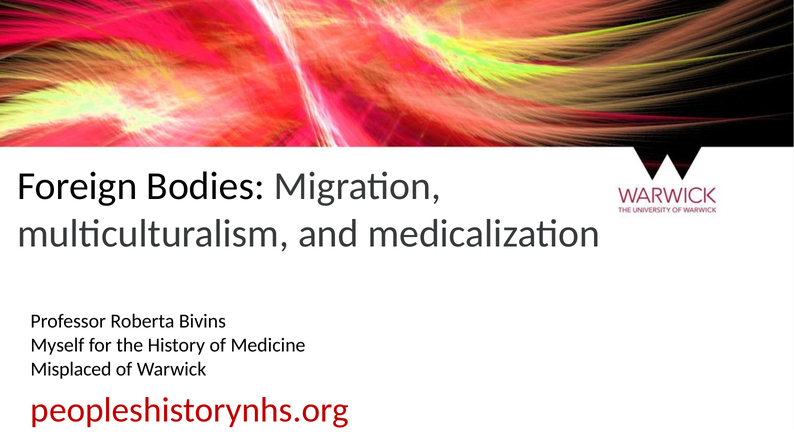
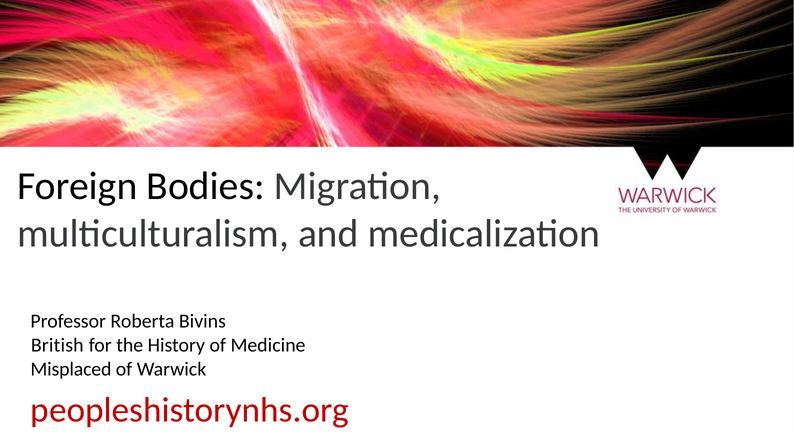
Myself: Myself -> British
